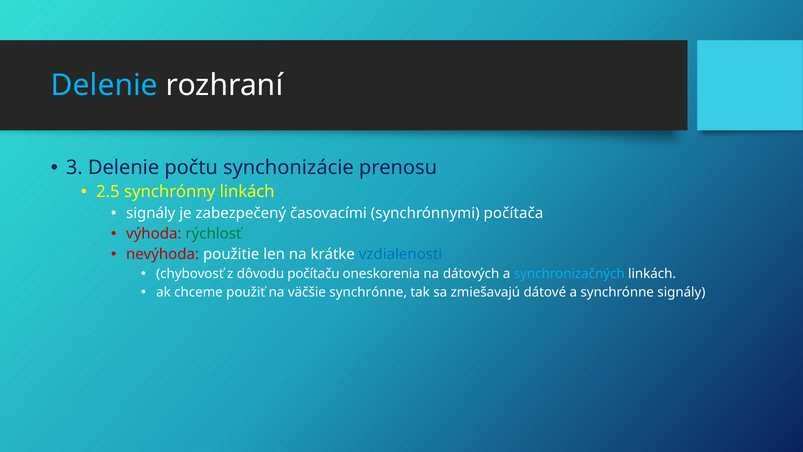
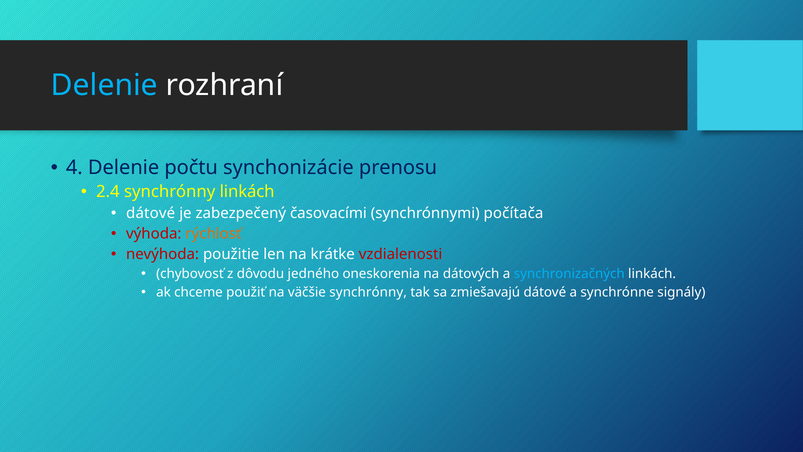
3: 3 -> 4
2.5: 2.5 -> 2.4
signály at (151, 213): signály -> dátové
rýchlosť colour: green -> orange
vzdialenosti colour: blue -> red
počítaču: počítaču -> jedného
väčšie synchrónne: synchrónne -> synchrónny
